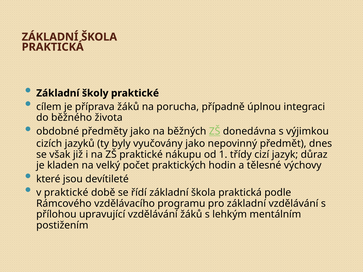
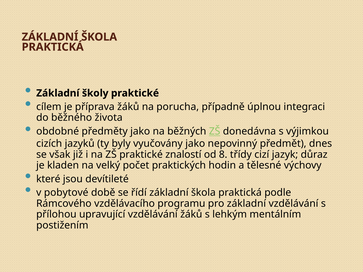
nákupu: nákupu -> znalostí
1: 1 -> 8
v praktické: praktické -> pobytové
